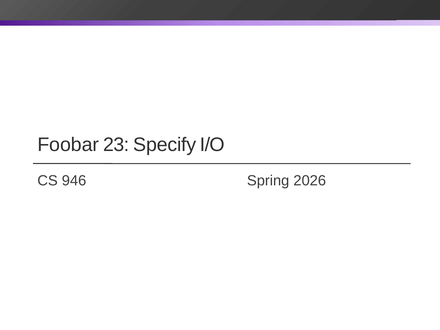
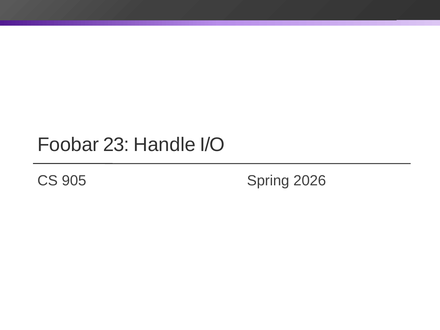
Specify: Specify -> Handle
946: 946 -> 905
